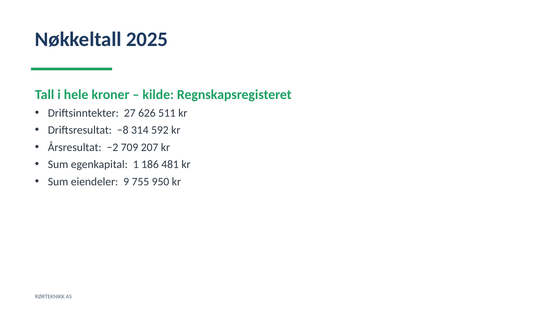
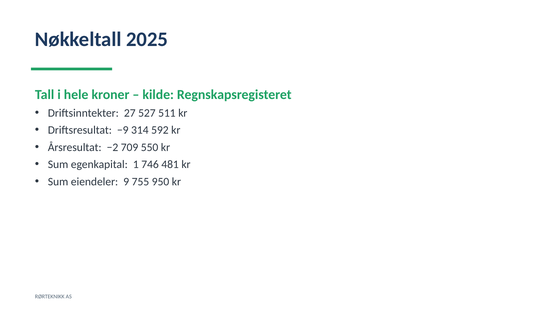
626: 626 -> 527
−8: −8 -> −9
207: 207 -> 550
186: 186 -> 746
